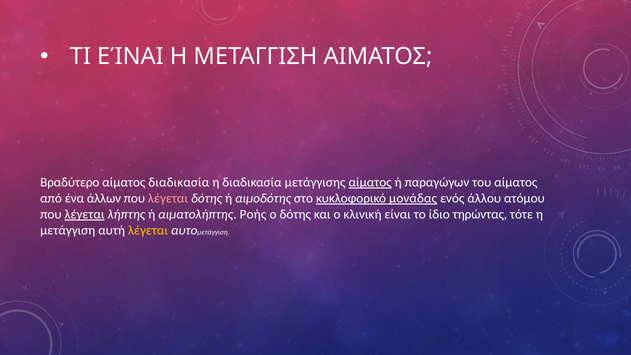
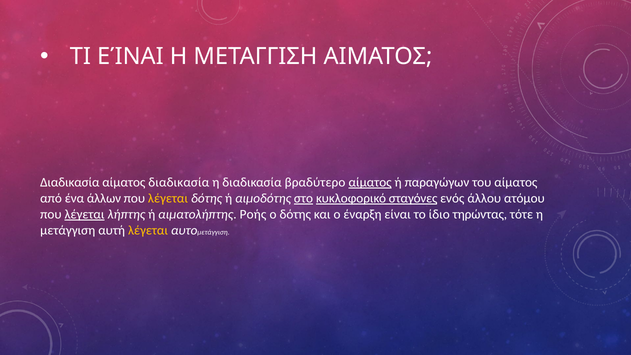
Βραδύτερο at (70, 182): Βραδύτερο -> Διαδικασία
μετάγγισης: μετάγγισης -> βραδύτερο
λέγεται at (168, 198) colour: pink -> yellow
στο underline: none -> present
μονάδας: μονάδας -> σταγόνες
κλινική: κλινική -> έναρξη
